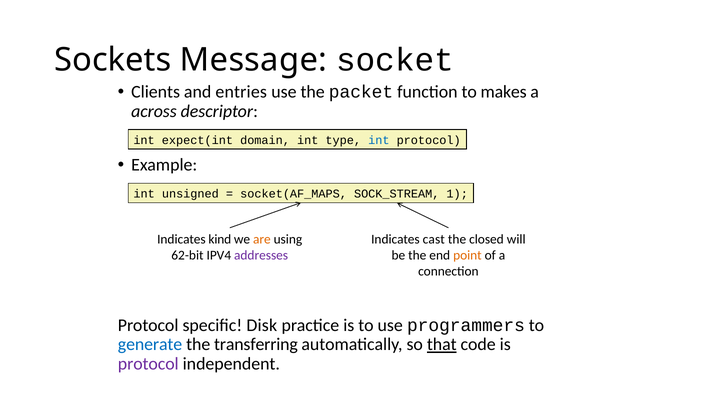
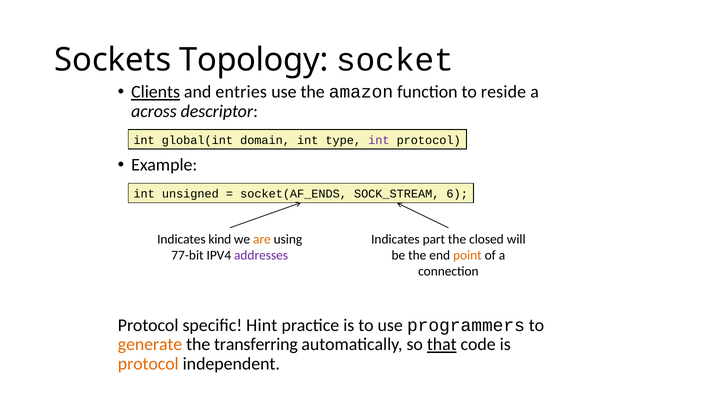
Message: Message -> Topology
Clients underline: none -> present
packet: packet -> amazon
makes: makes -> reside
expect(int: expect(int -> global(int
int at (379, 140) colour: blue -> purple
socket(AF_MAPS: socket(AF_MAPS -> socket(AF_ENDS
1: 1 -> 6
cast: cast -> part
62-bit: 62-bit -> 77-bit
Disk: Disk -> Hint
generate colour: blue -> orange
protocol at (148, 363) colour: purple -> orange
